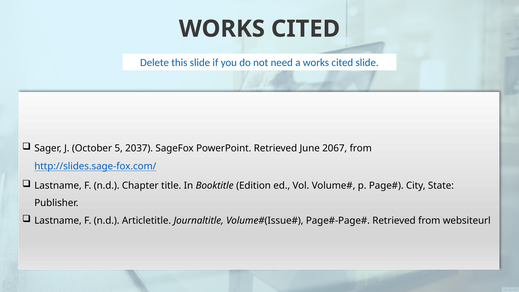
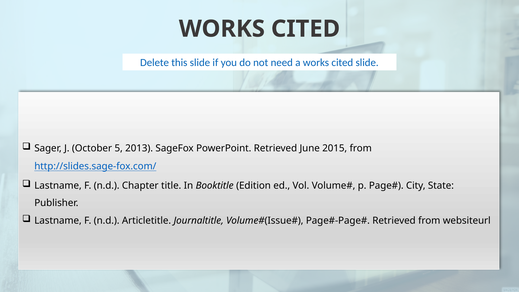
2037: 2037 -> 2013
2067: 2067 -> 2015
